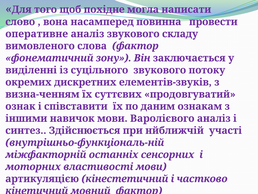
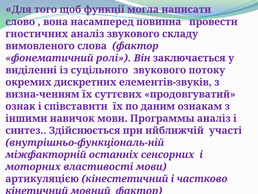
похідне: похідне -> функції
оперативне: оперативне -> гностичних
зону: зону -> ролі
Варолієвого: Варолієвого -> Программы
